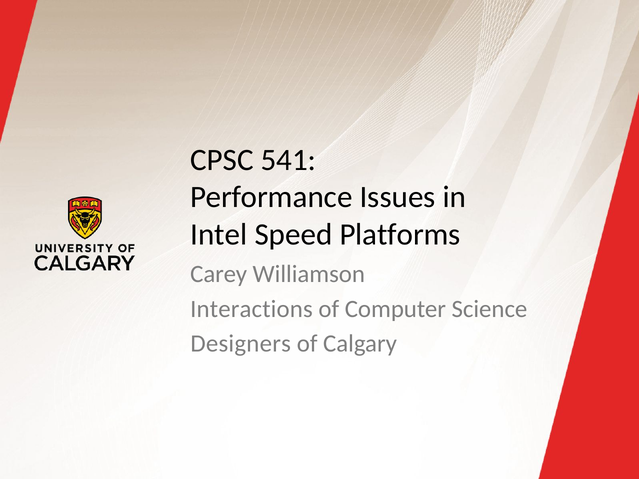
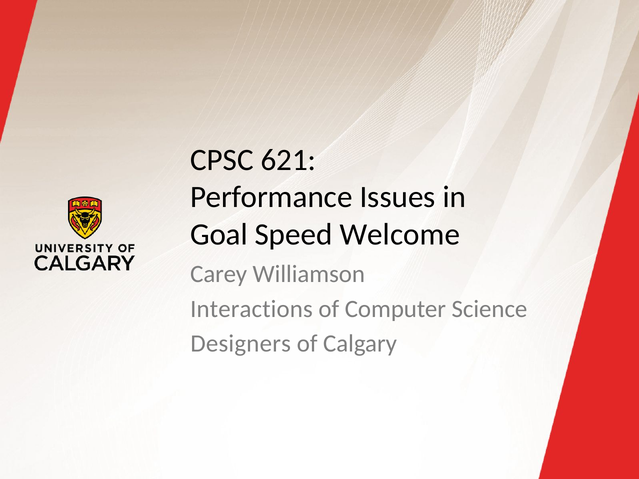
541: 541 -> 621
Intel: Intel -> Goal
Platforms: Platforms -> Welcome
